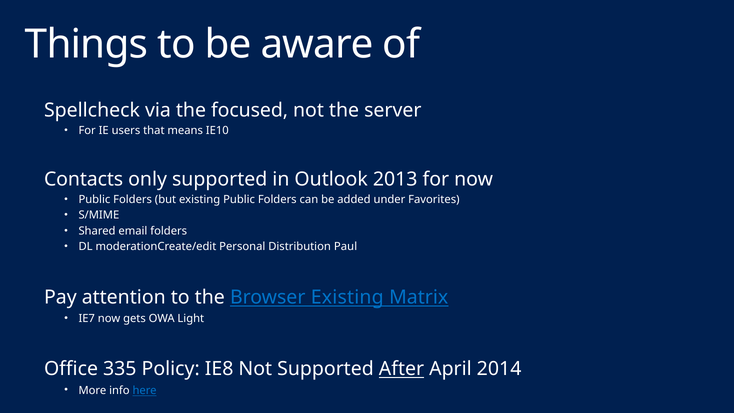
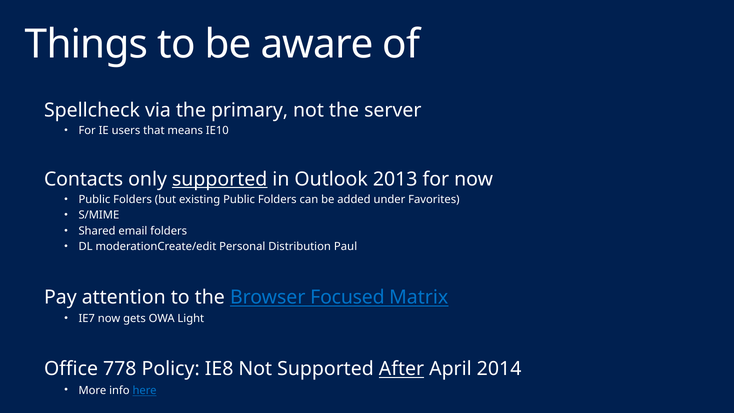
focused: focused -> primary
supported at (220, 179) underline: none -> present
Browser Existing: Existing -> Focused
335: 335 -> 778
